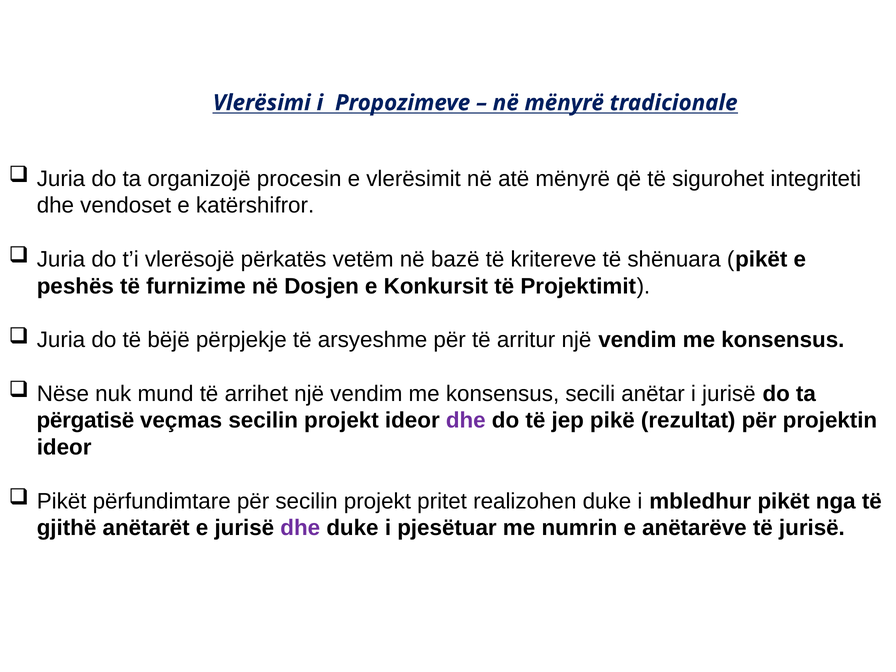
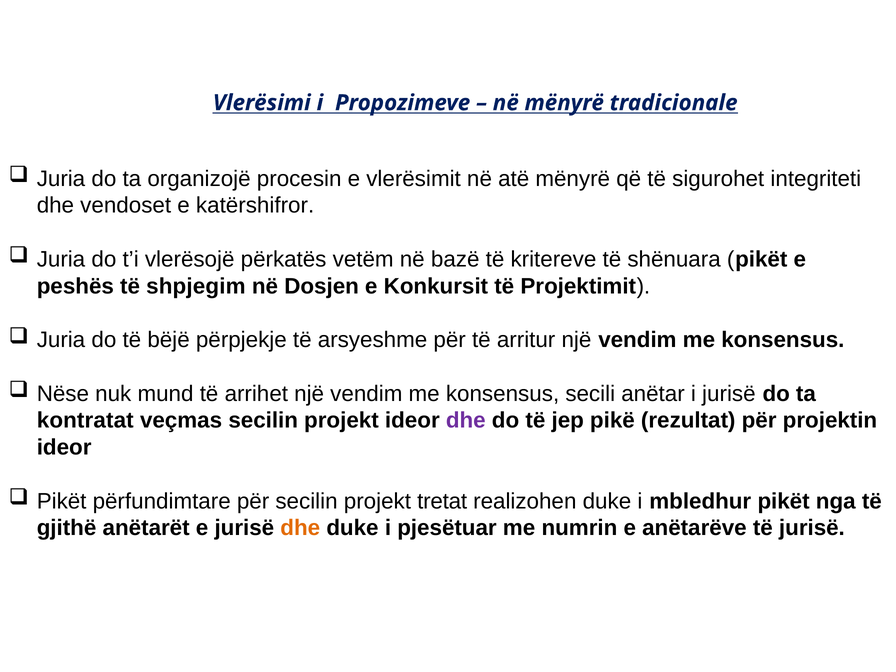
furnizime: furnizime -> shpjegim
përgatisë: përgatisë -> kontratat
pritet: pritet -> tretat
dhe at (300, 528) colour: purple -> orange
